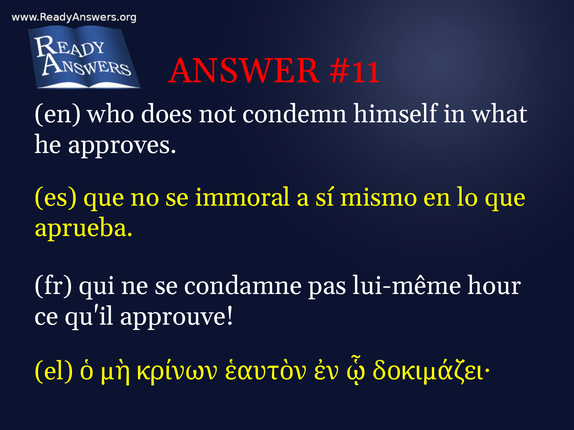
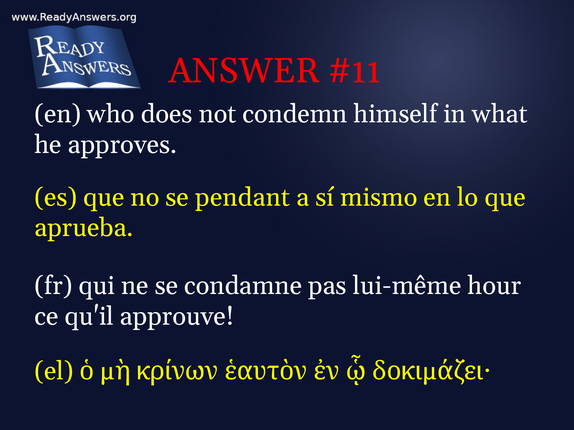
immoral: immoral -> pendant
